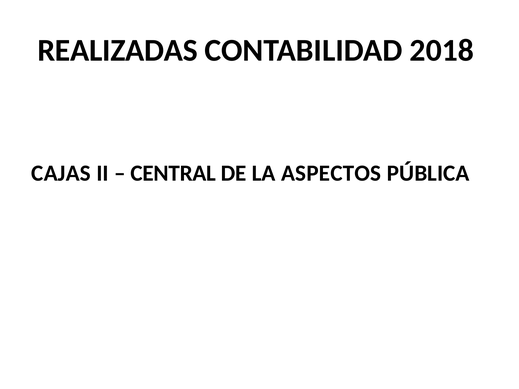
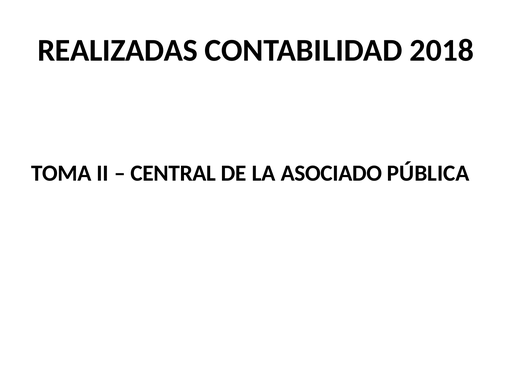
CAJAS: CAJAS -> TOMA
ASPECTOS: ASPECTOS -> ASOCIADO
